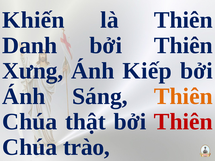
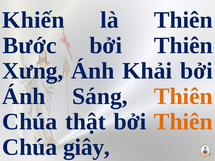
Danh: Danh -> Bước
Kiếp: Kiếp -> Khải
Thiên at (183, 122) colour: red -> orange
trào: trào -> giây
